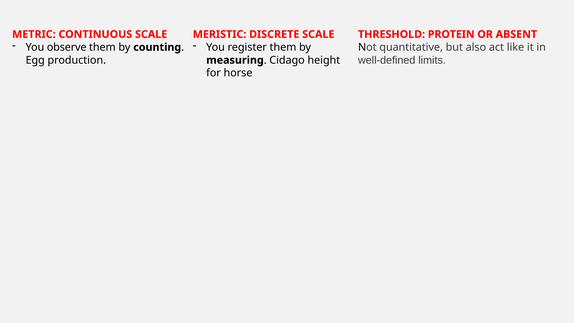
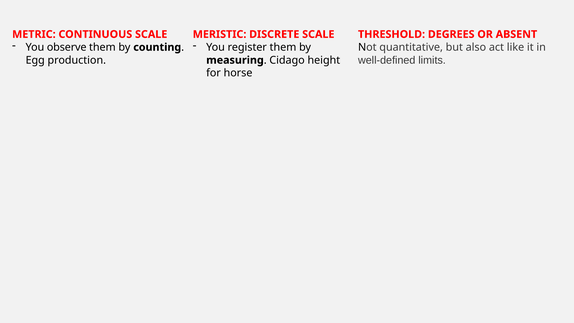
PROTEIN: PROTEIN -> DEGREES
